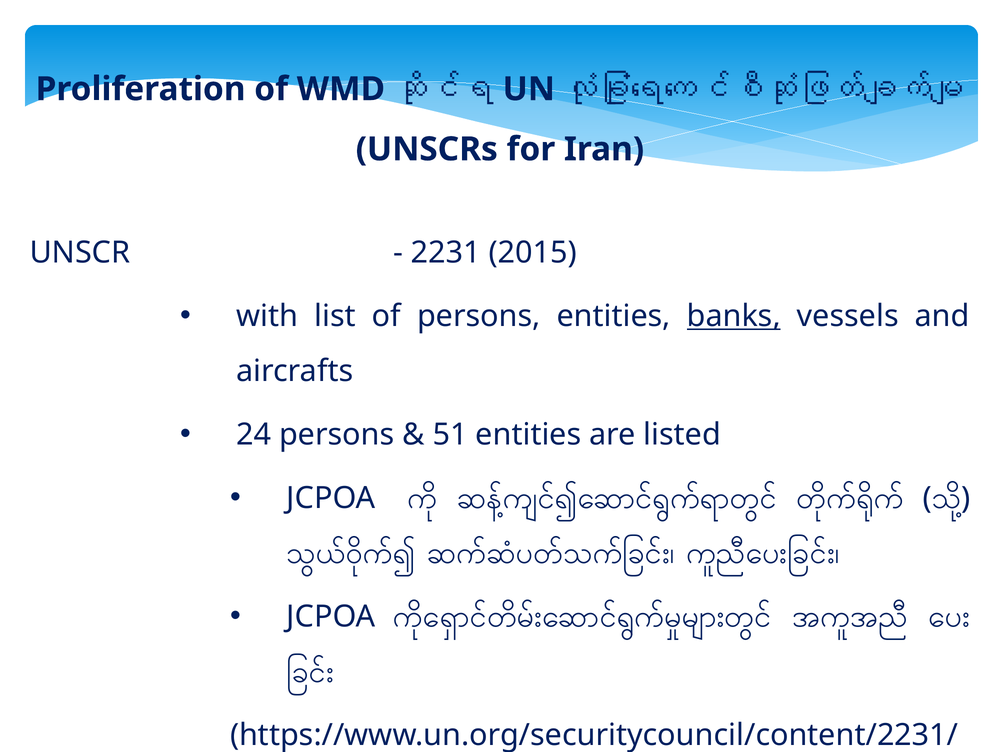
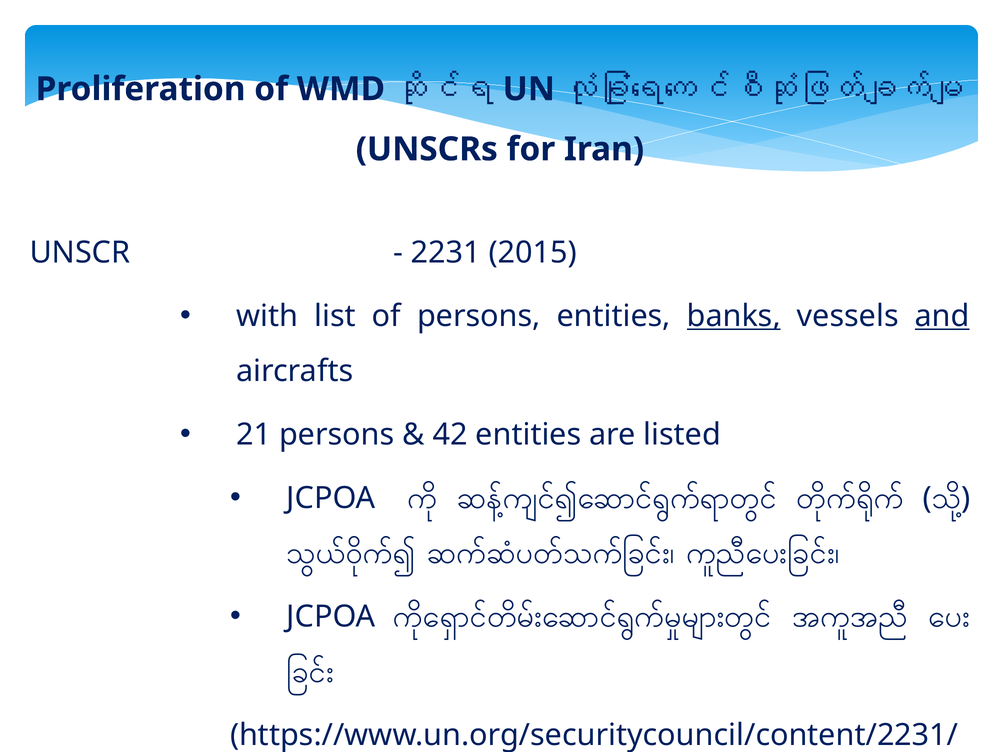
and underline: none -> present
24: 24 -> 21
51: 51 -> 42
